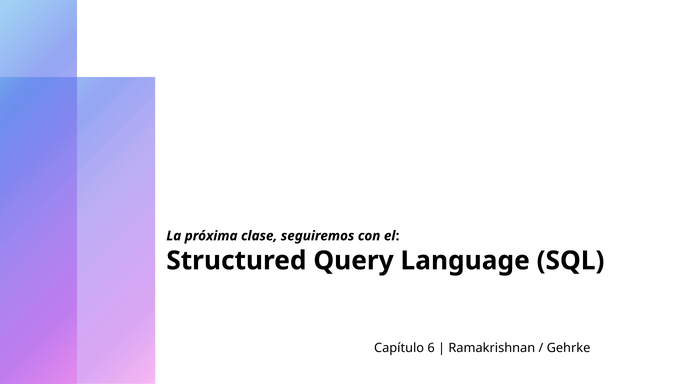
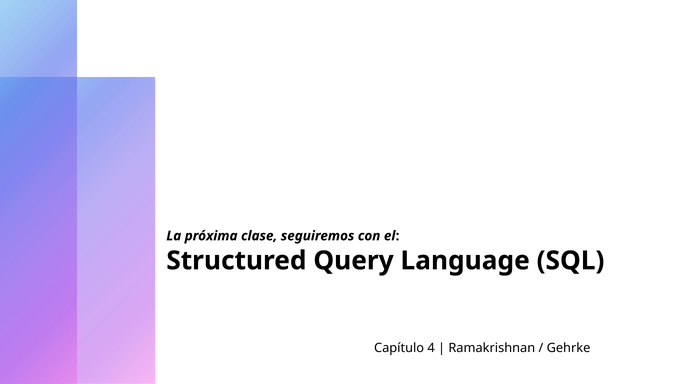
6: 6 -> 4
